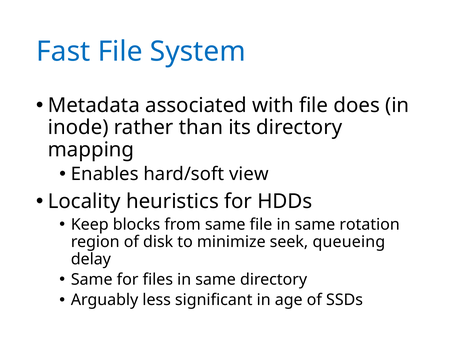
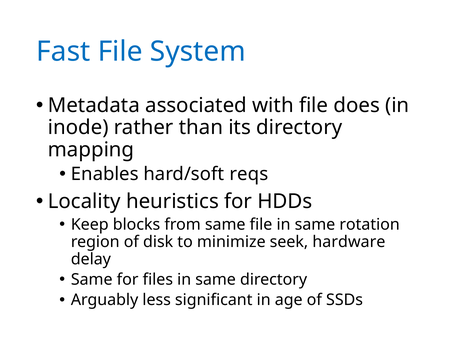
view: view -> reqs
queueing: queueing -> hardware
